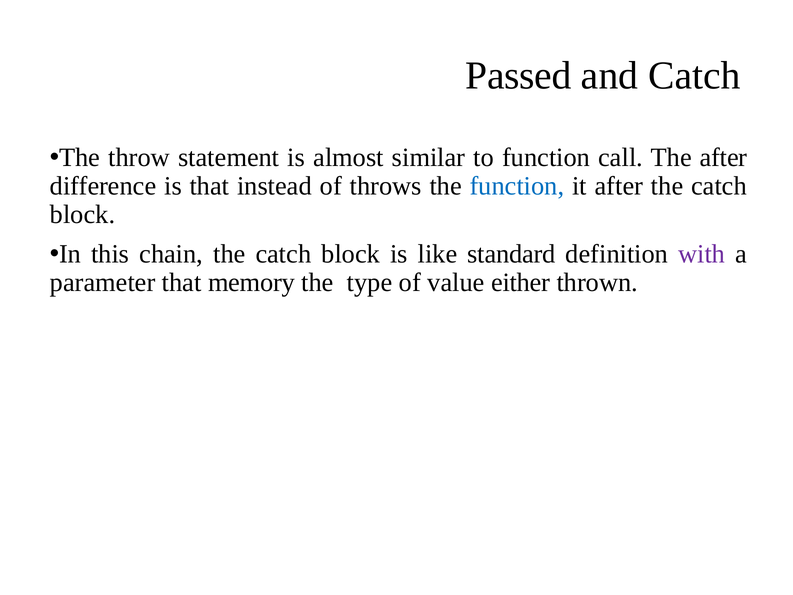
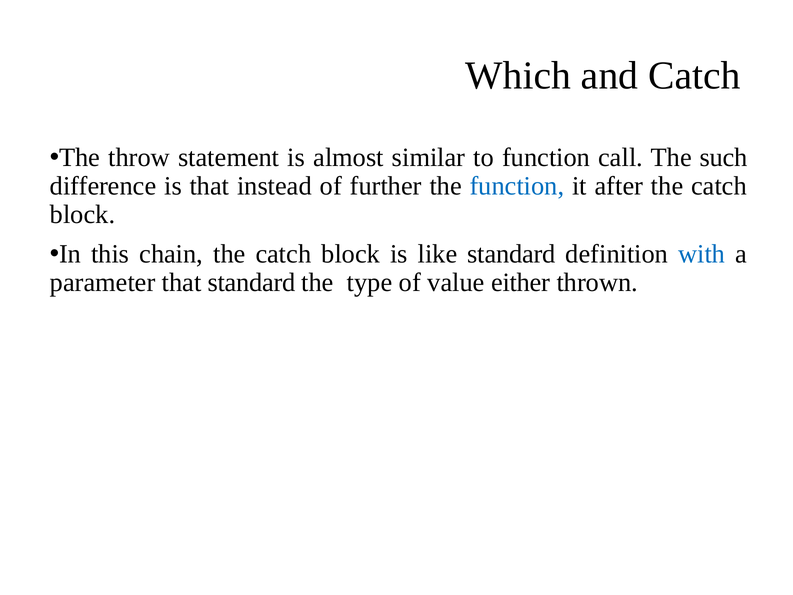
Passed: Passed -> Which
The after: after -> such
throws: throws -> further
with colour: purple -> blue
that memory: memory -> standard
